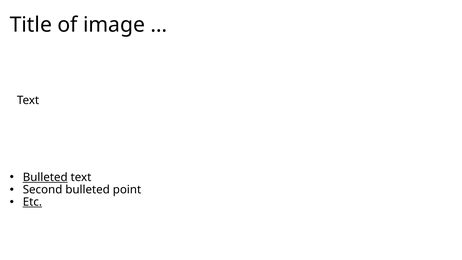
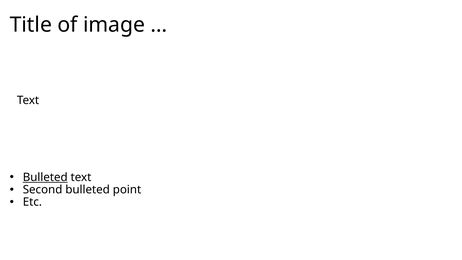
Etc underline: present -> none
